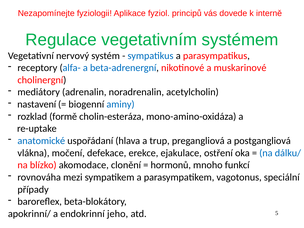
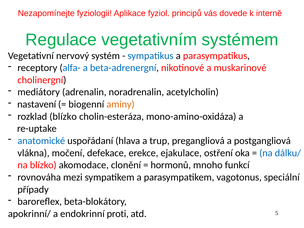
aminy colour: blue -> orange
rozklad formě: formě -> blízko
jeho: jeho -> proti
